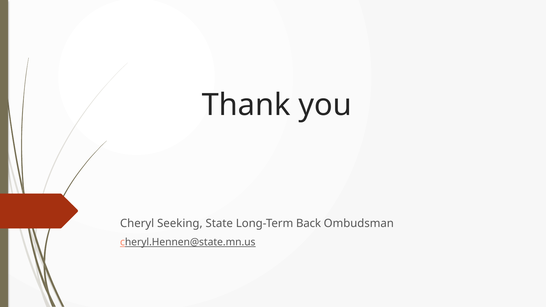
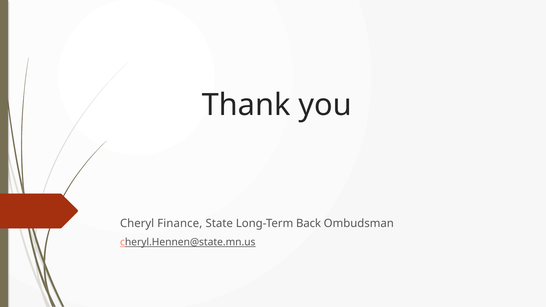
Seeking: Seeking -> Finance
